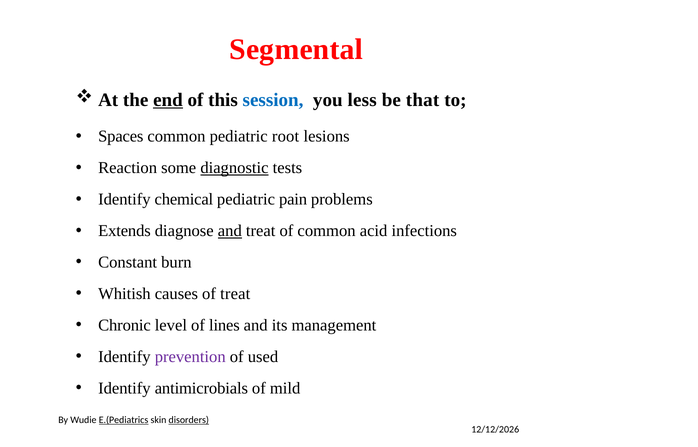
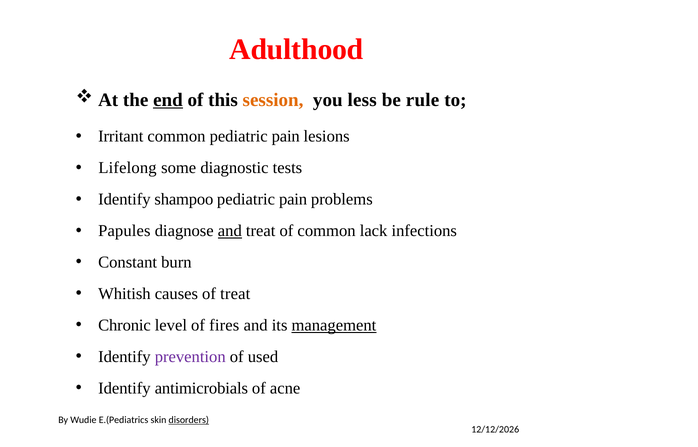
Segmental: Segmental -> Adulthood
session colour: blue -> orange
that: that -> rule
Spaces: Spaces -> Irritant
common pediatric root: root -> pain
Reaction: Reaction -> Lifelong
diagnostic underline: present -> none
chemical: chemical -> shampoo
Extends: Extends -> Papules
acid: acid -> lack
lines: lines -> fires
management underline: none -> present
mild: mild -> acne
E.(Pediatrics underline: present -> none
